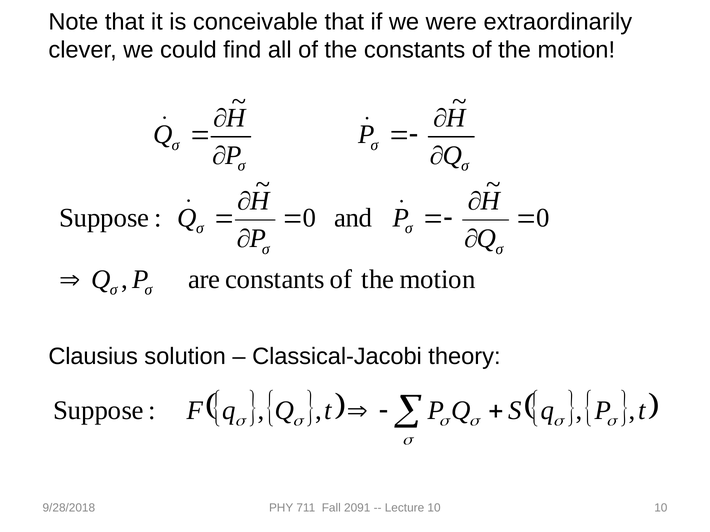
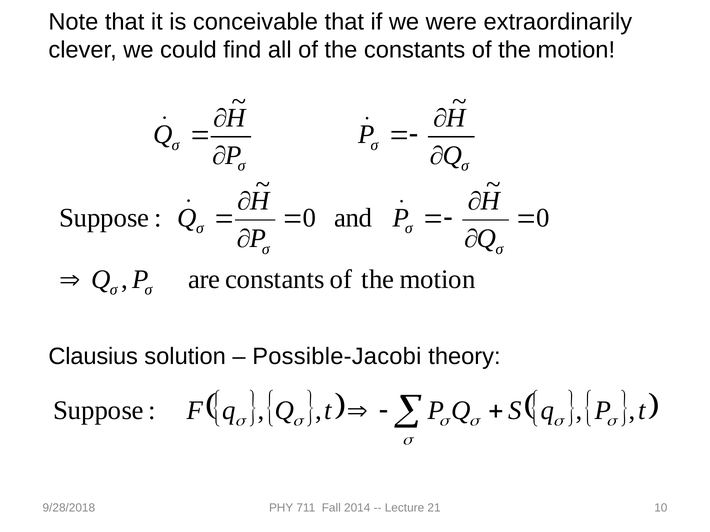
Classical-Jacobi: Classical-Jacobi -> Possible-Jacobi
2091: 2091 -> 2014
Lecture 10: 10 -> 21
